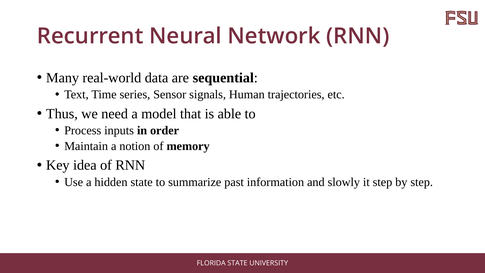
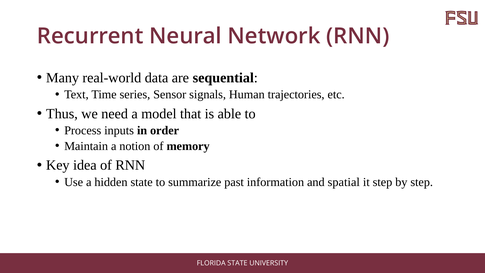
slowly: slowly -> spatial
